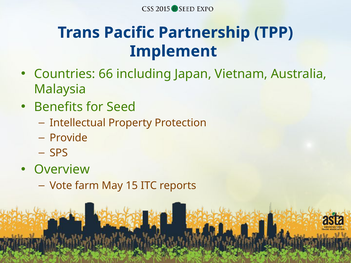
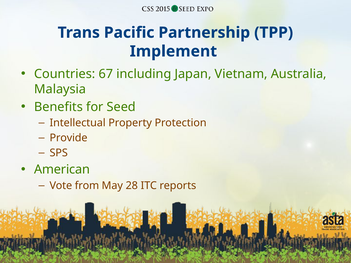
66: 66 -> 67
Overview: Overview -> American
farm: farm -> from
15: 15 -> 28
